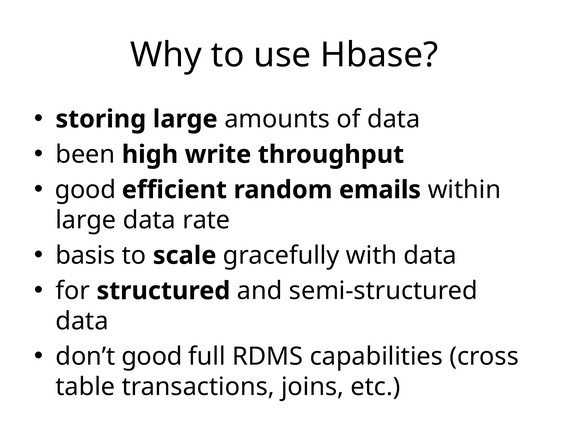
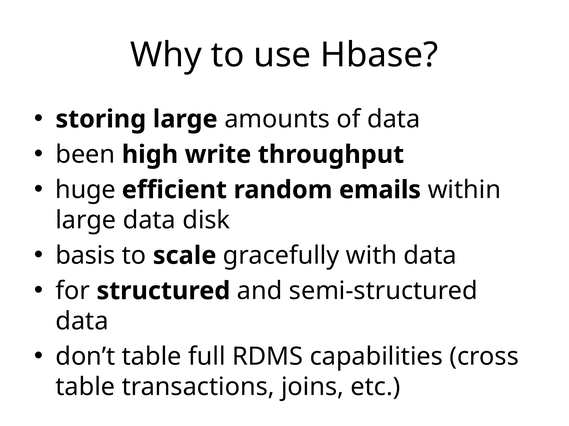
good at (85, 190): good -> huge
rate: rate -> disk
don’t good: good -> table
